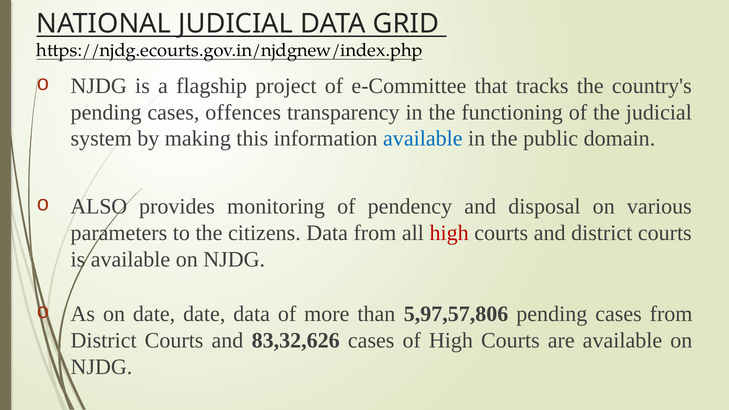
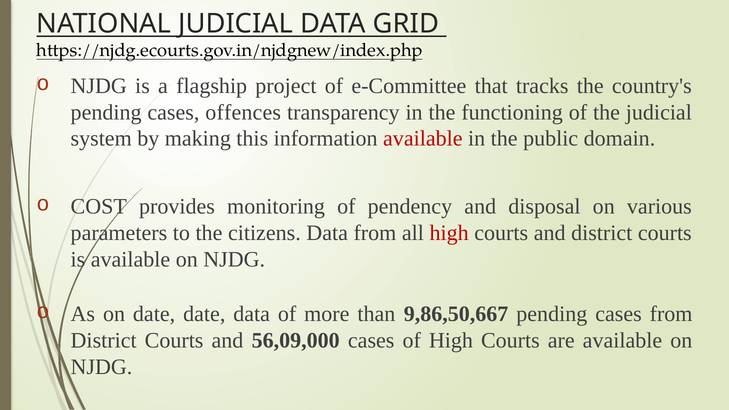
available at (423, 139) colour: blue -> red
ALSO: ALSO -> COST
5,97,57,806: 5,97,57,806 -> 9,86,50,667
83,32,626: 83,32,626 -> 56,09,000
